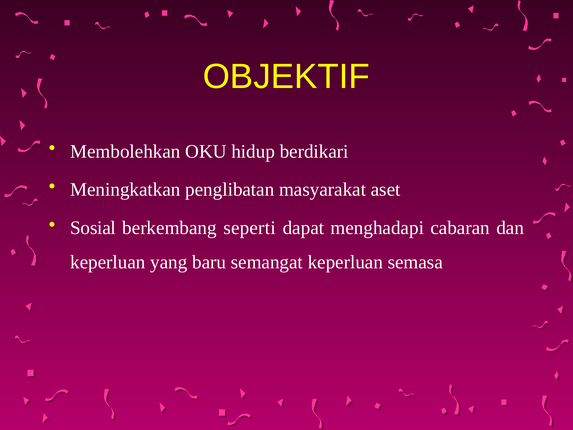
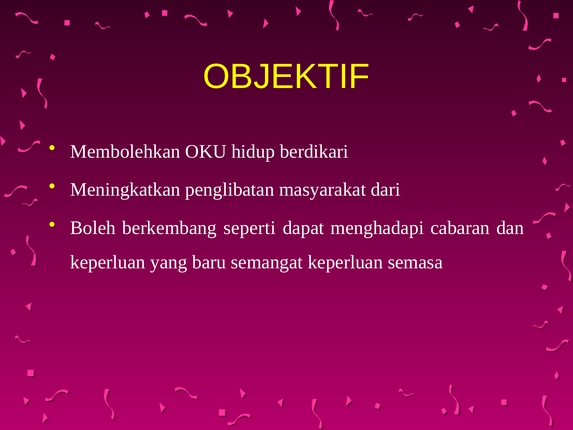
aset: aset -> dari
Sosial: Sosial -> Boleh
